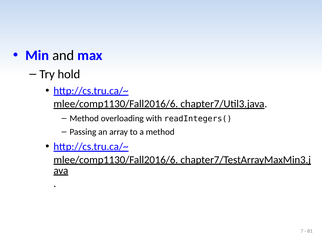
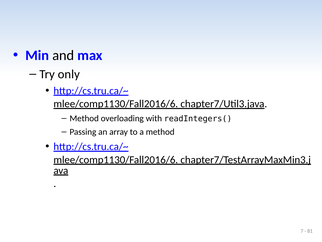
hold: hold -> only
